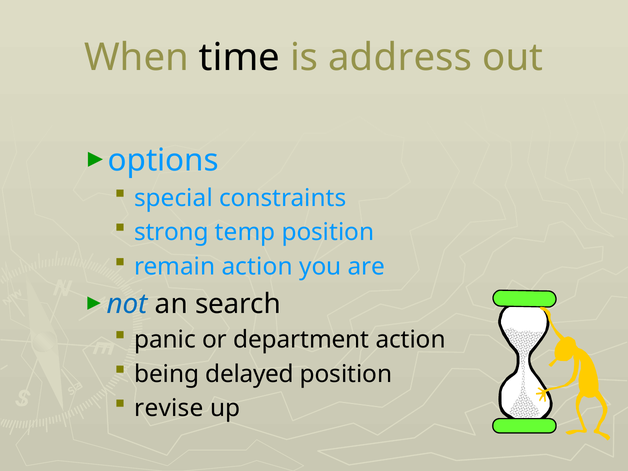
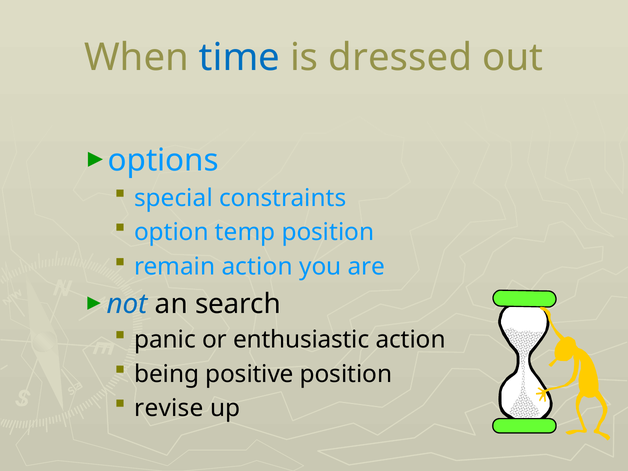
time colour: black -> blue
address: address -> dressed
strong: strong -> option
department: department -> enthusiastic
delayed: delayed -> positive
